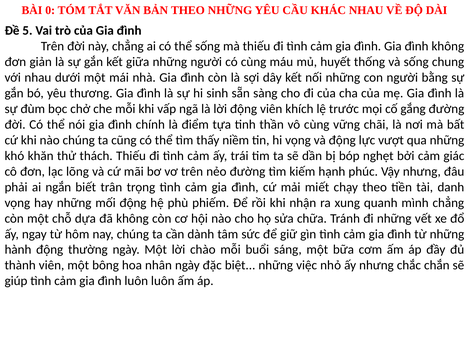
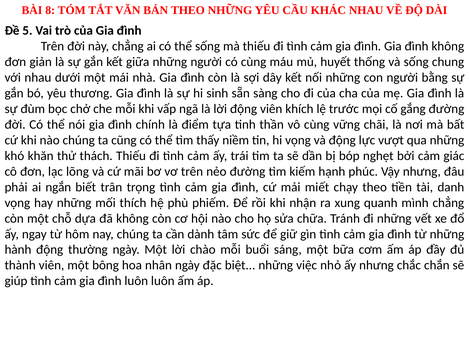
0: 0 -> 8
mối động: động -> thích
